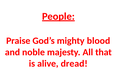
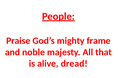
blood: blood -> frame
